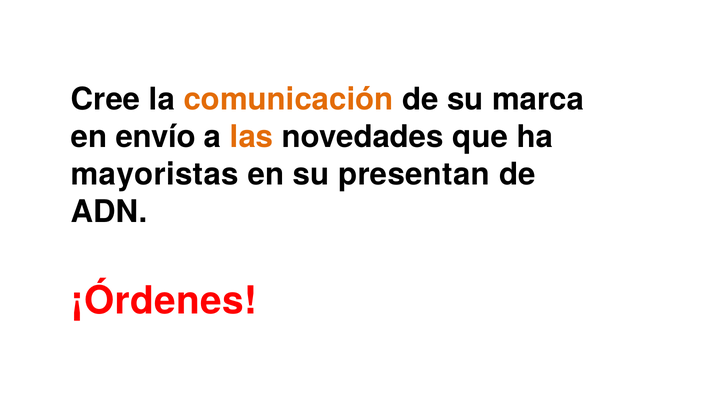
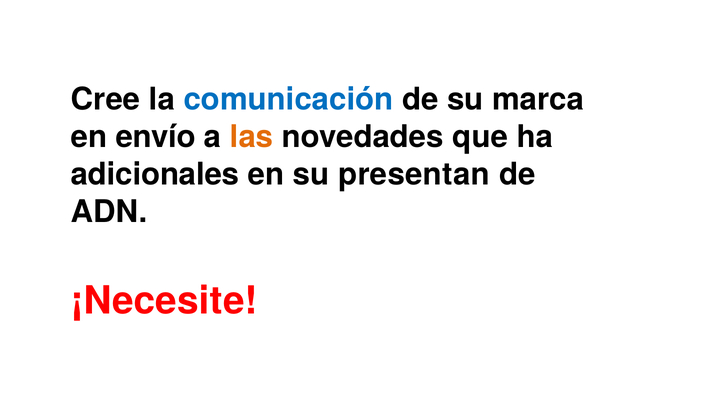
comunicación colour: orange -> blue
mayoristas: mayoristas -> adicionales
¡Órdenes: ¡Órdenes -> ¡Necesite
